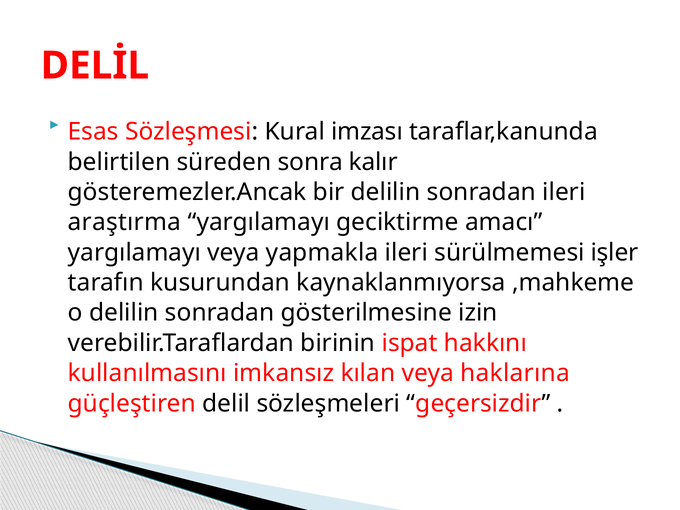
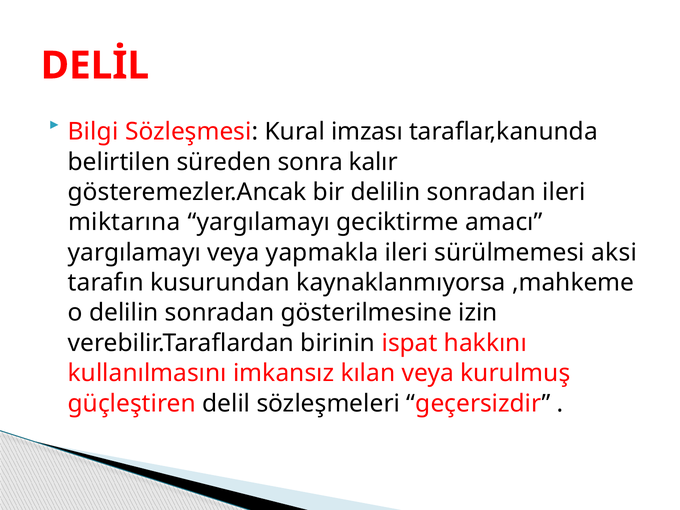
Esas: Esas -> Bilgi
araştırma: araştırma -> miktarına
işler: işler -> aksi
haklarına: haklarına -> kurulmuş
